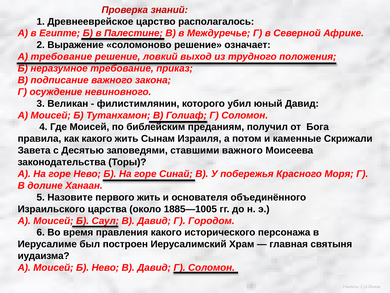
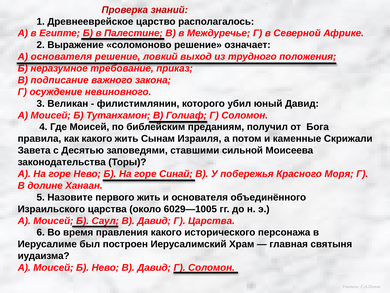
А требование: требование -> основателя
ставшими важного: важного -> сильной
1885—1005: 1885—1005 -> 6029—1005
Г Городом: Городом -> Царства
